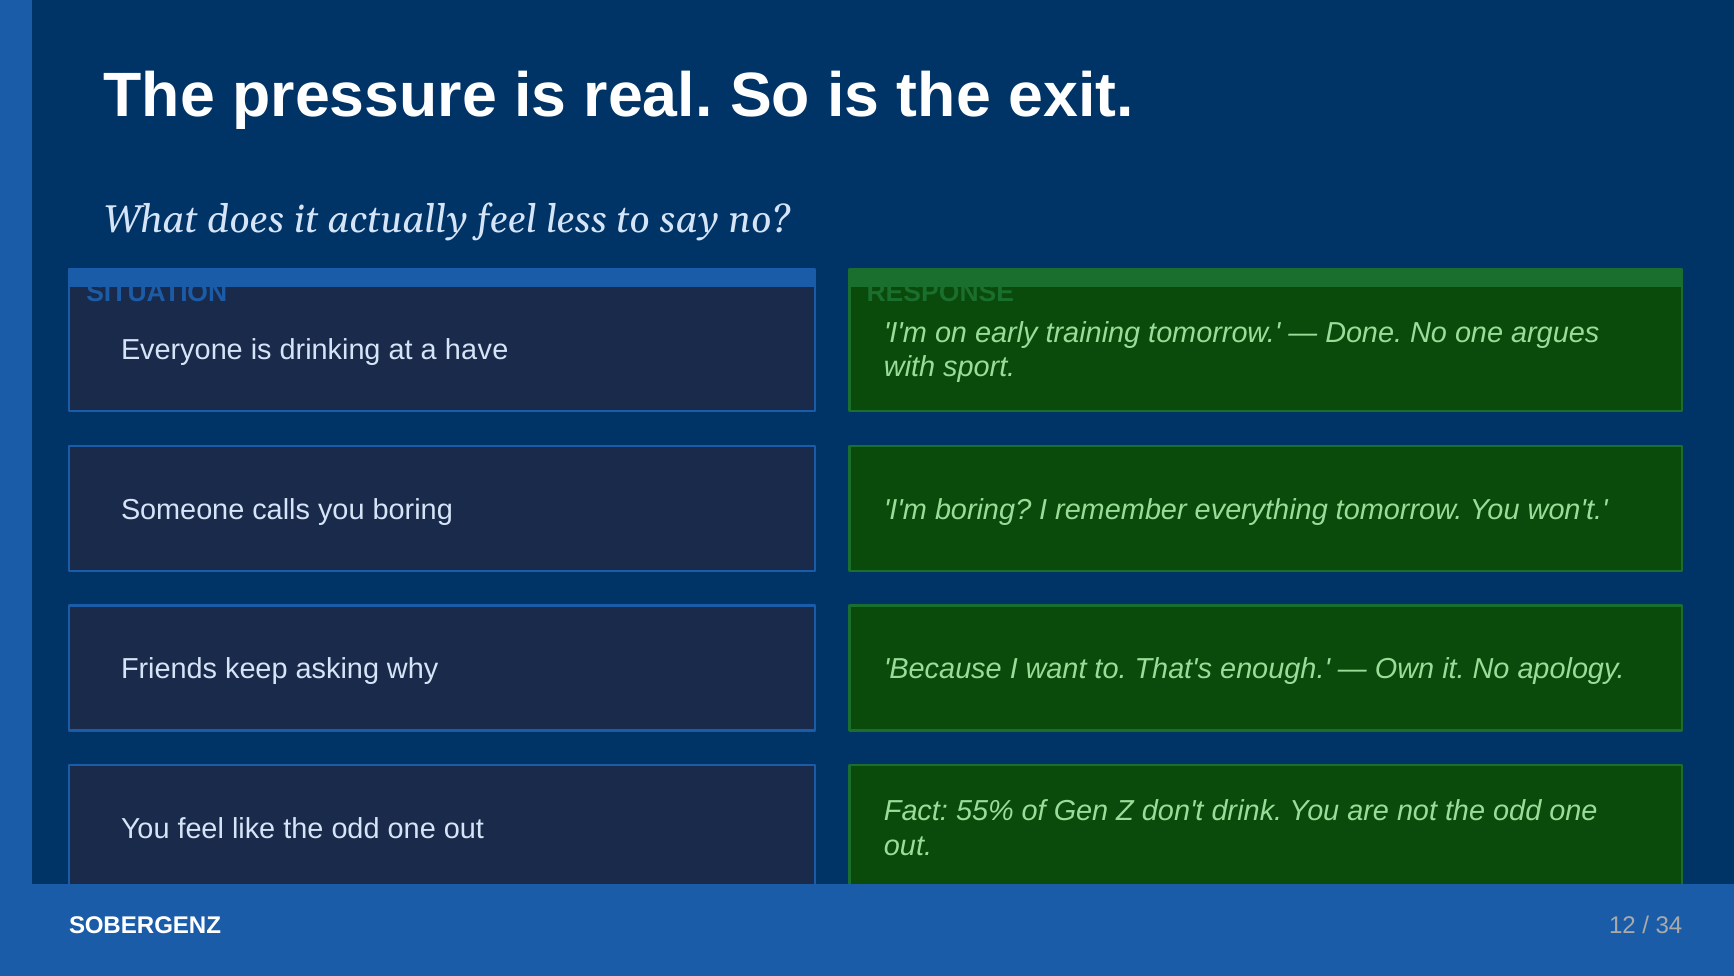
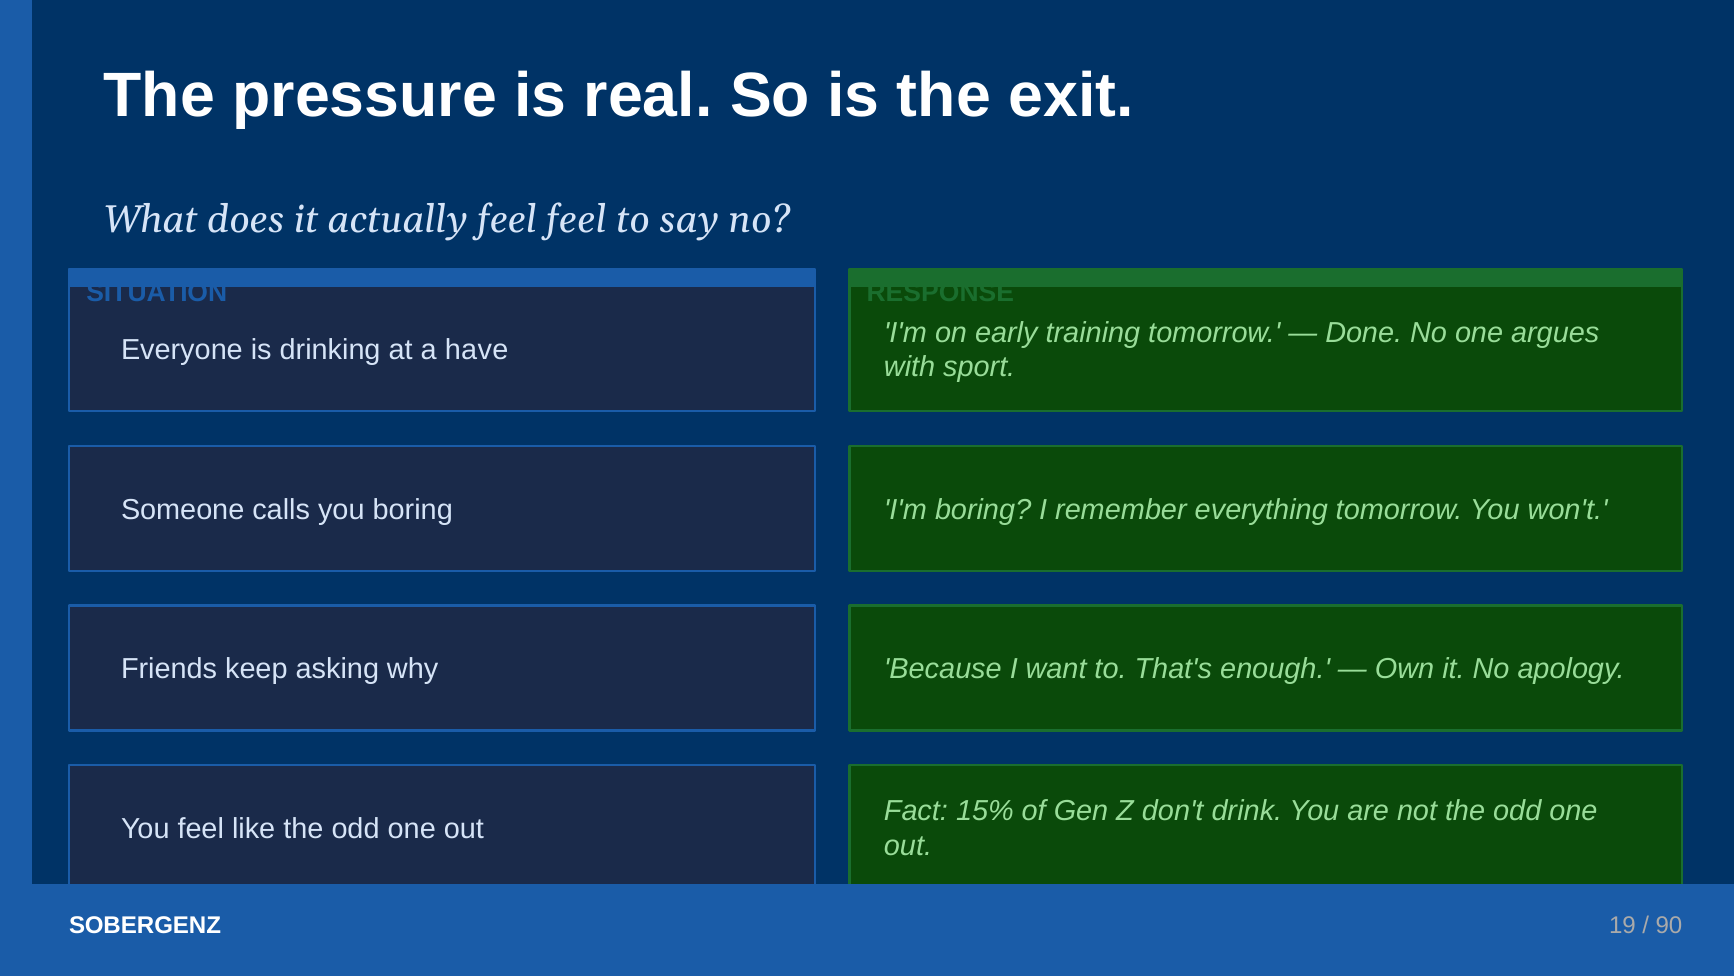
feel less: less -> feel
55%: 55% -> 15%
12: 12 -> 19
34: 34 -> 90
